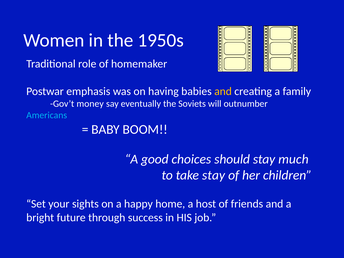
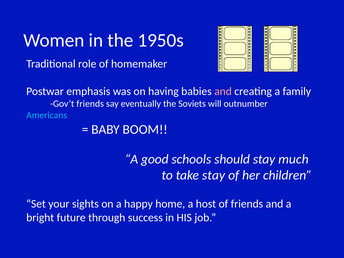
and at (223, 91) colour: yellow -> pink
Gov’t money: money -> friends
choices: choices -> schools
